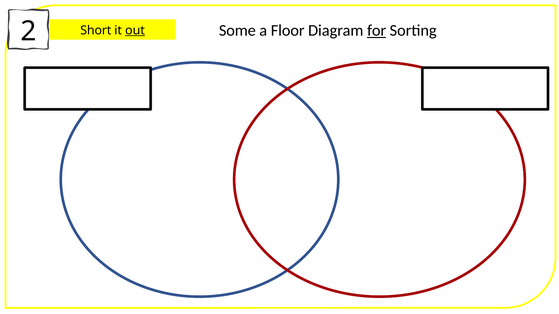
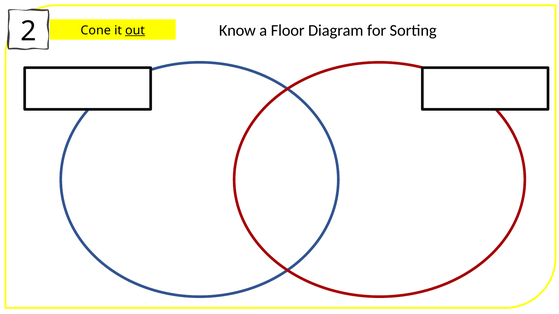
Some: Some -> Know
for underline: present -> none
Short: Short -> Cone
